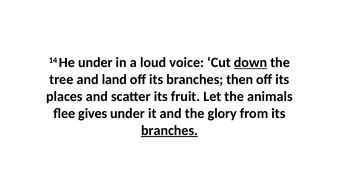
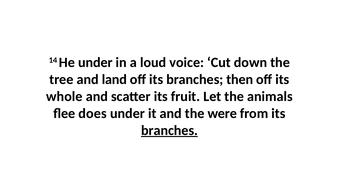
down underline: present -> none
places: places -> whole
gives: gives -> does
glory: glory -> were
